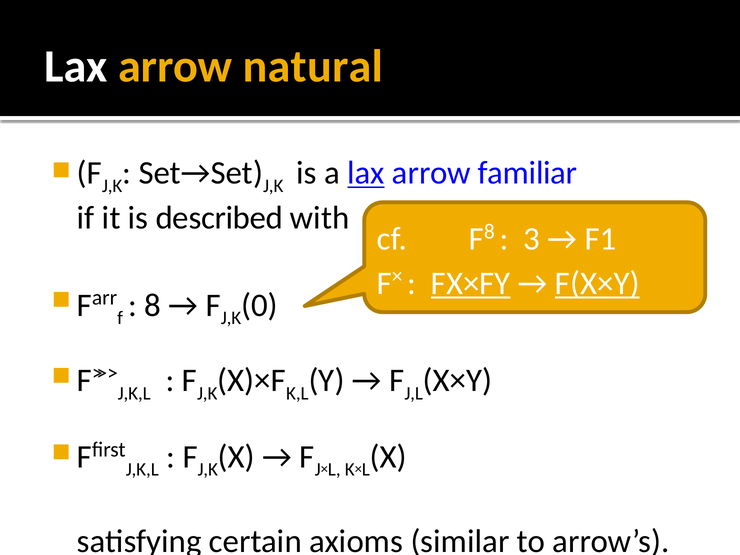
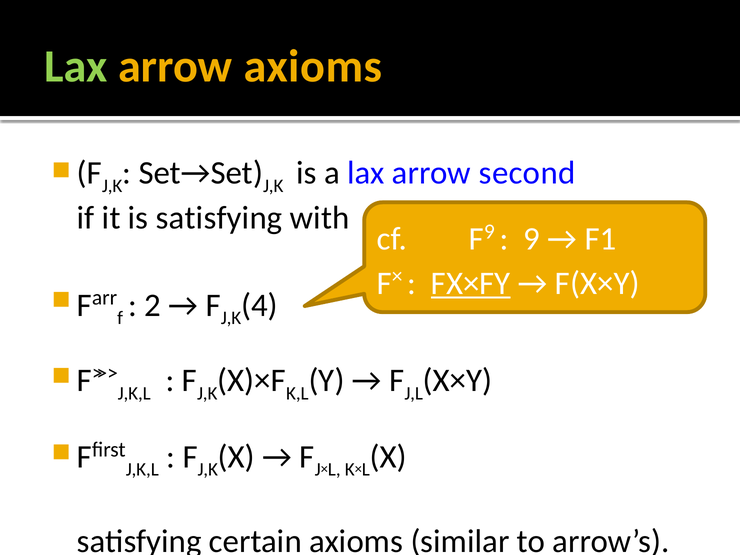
Lax at (76, 66) colour: white -> light green
arrow natural: natural -> axioms
lax at (366, 173) underline: present -> none
familiar: familiar -> second
is described: described -> satisfying
8 at (489, 232): 8 -> 9
3 at (532, 239): 3 -> 9
F(X×Y underline: present -> none
8 at (153, 305): 8 -> 2
0: 0 -> 4
